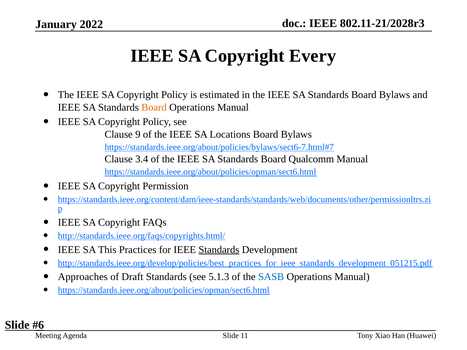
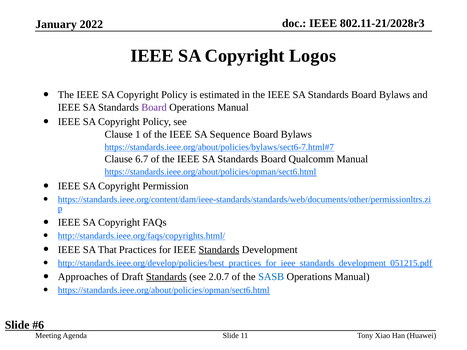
Every: Every -> Logos
Board at (154, 107) colour: orange -> purple
9: 9 -> 1
Locations: Locations -> Sequence
3.4: 3.4 -> 6.7
This: This -> That
Standards at (166, 277) underline: none -> present
5.1.3: 5.1.3 -> 2.0.7
